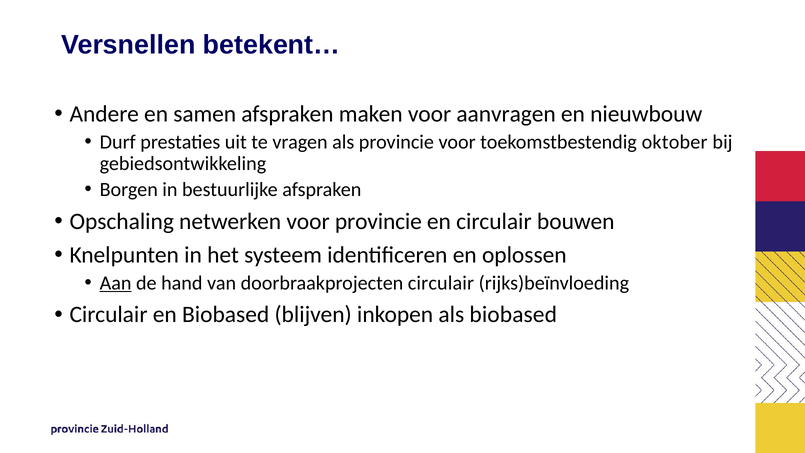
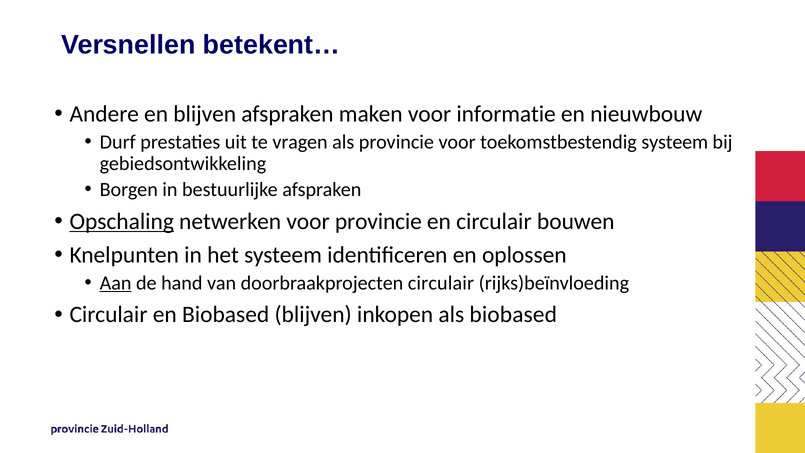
en samen: samen -> blijven
aanvragen: aanvragen -> informatie
toekomstbestendig oktober: oktober -> systeem
Opschaling underline: none -> present
